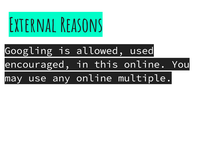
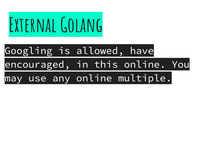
Reasons: Reasons -> Golang
used: used -> have
